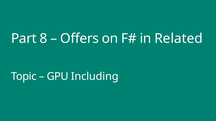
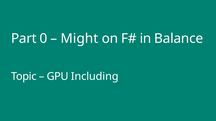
8: 8 -> 0
Offers: Offers -> Might
Related: Related -> Balance
